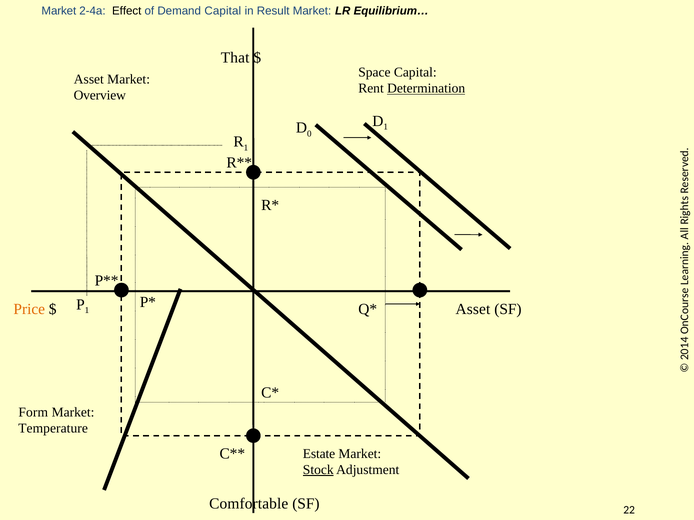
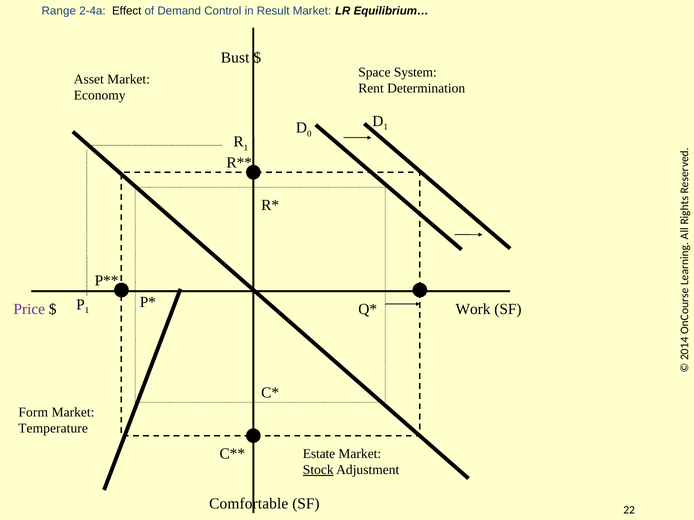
Market at (59, 11): Market -> Range
Demand Capital: Capital -> Control
That: That -> Bust
Space Capital: Capital -> System
Determination underline: present -> none
Overview: Overview -> Economy
Price colour: orange -> purple
Asset at (473, 310): Asset -> Work
